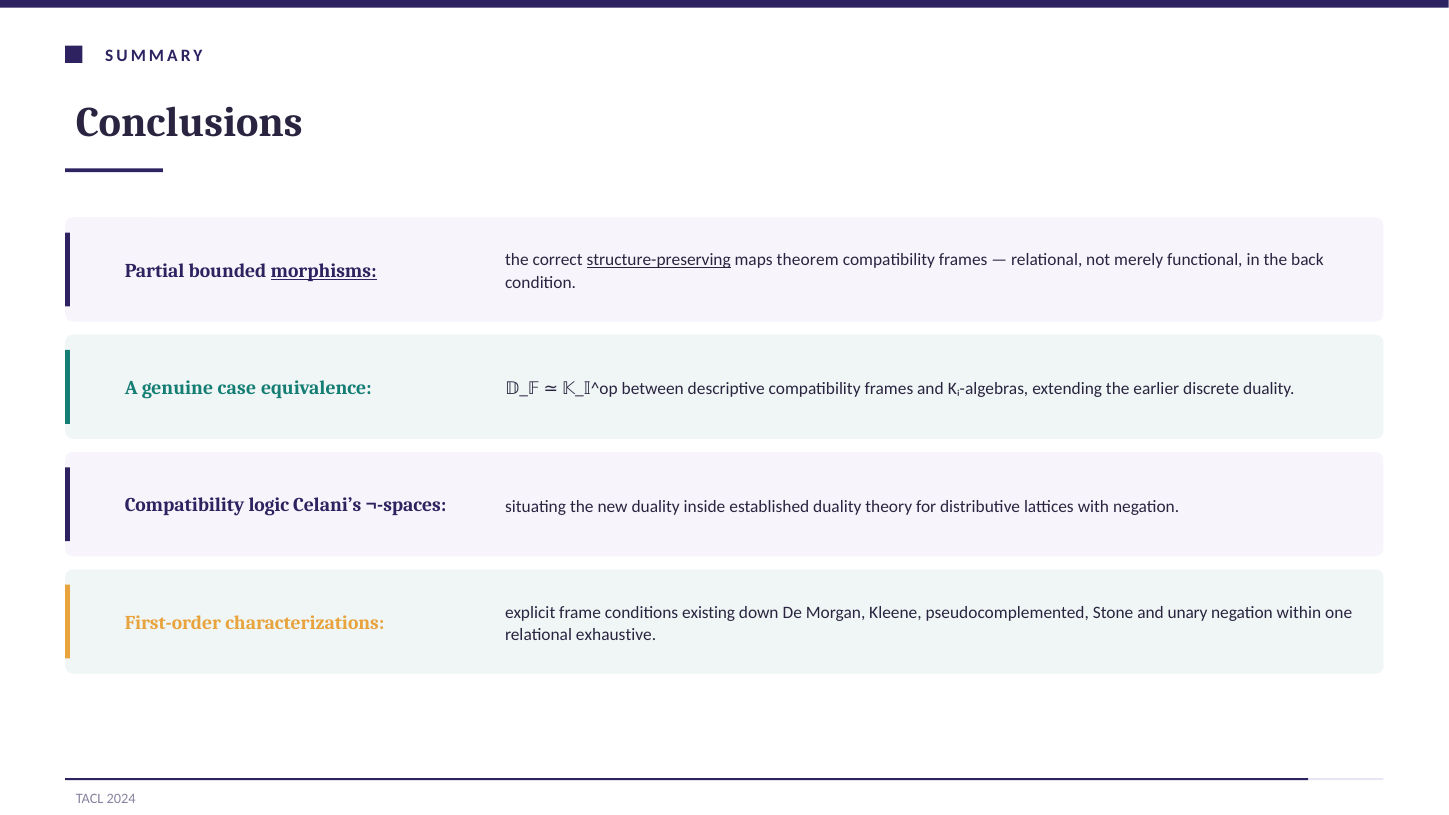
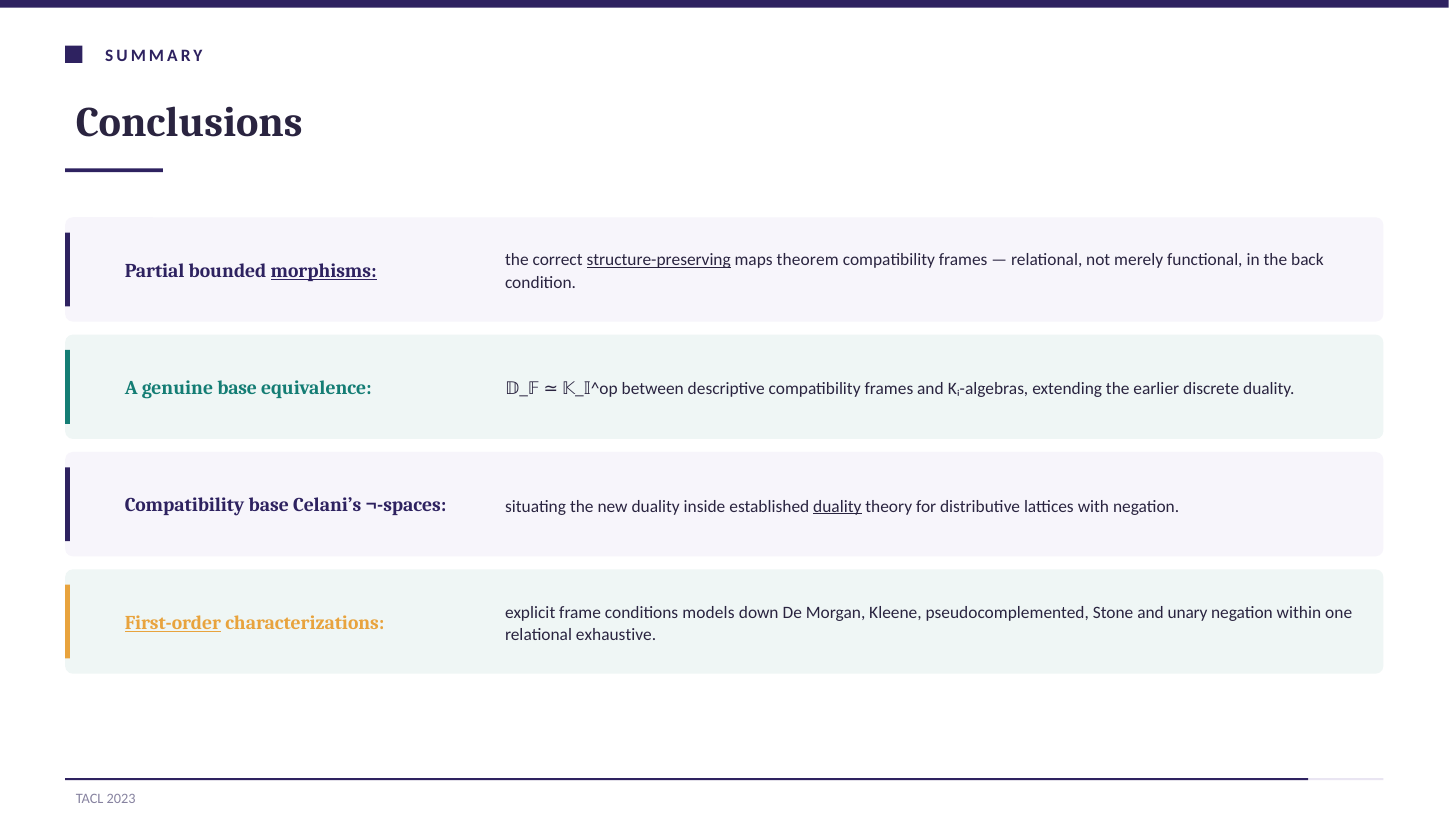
genuine case: case -> base
Compatibility logic: logic -> base
duality at (837, 506) underline: none -> present
existing: existing -> models
First-order underline: none -> present
2024: 2024 -> 2023
